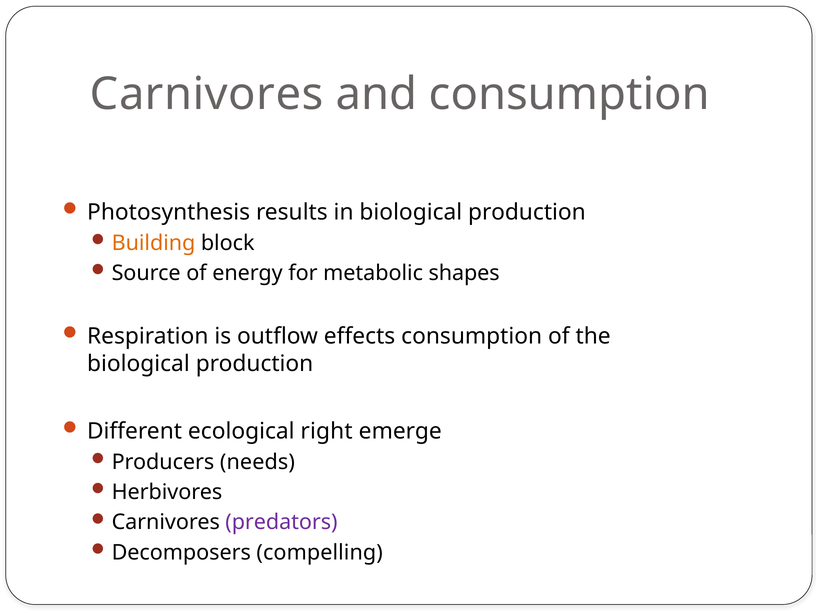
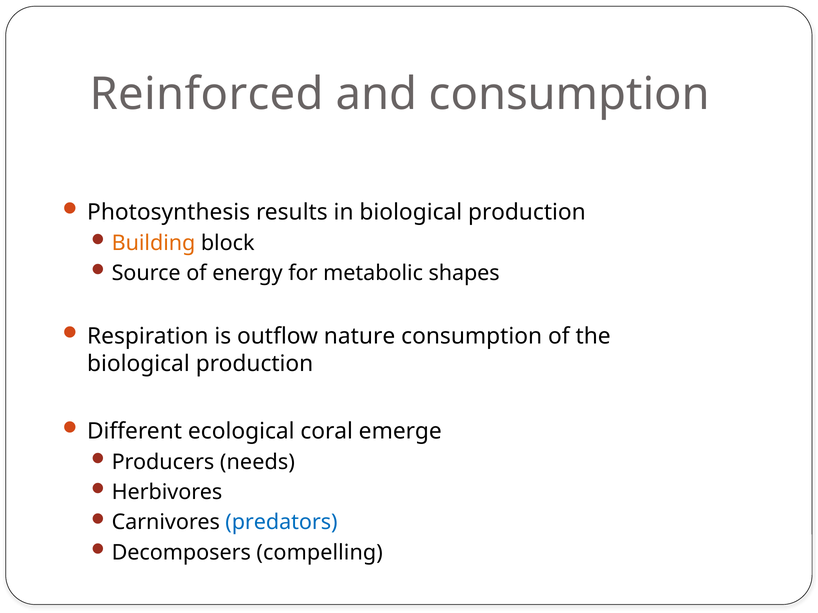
Carnivores at (207, 95): Carnivores -> Reinforced
effects: effects -> nature
right: right -> coral
predators colour: purple -> blue
